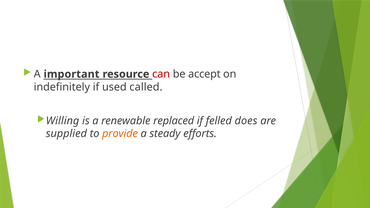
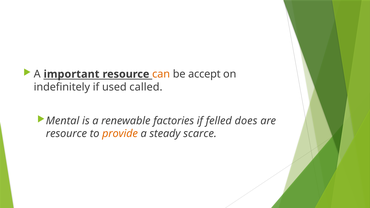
can colour: red -> orange
Willing: Willing -> Mental
replaced: replaced -> factories
supplied at (66, 134): supplied -> resource
efforts: efforts -> scarce
